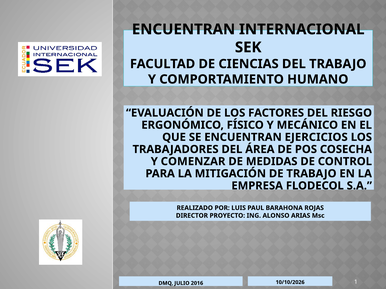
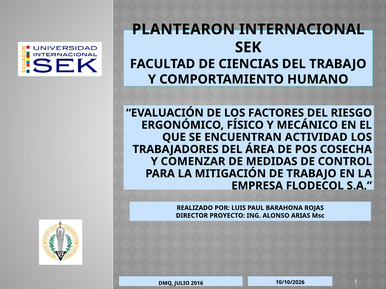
ENCUENTRAN at (184, 29): ENCUENTRAN -> PLANTEARON
EJERCICIOS: EJERCICIOS -> ACTIVIDAD
